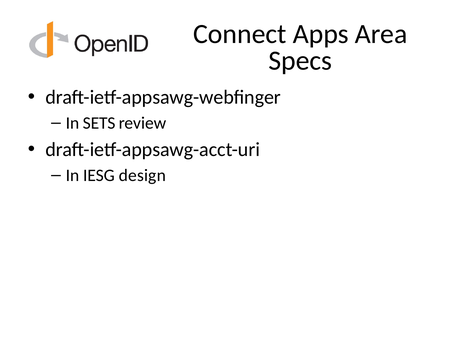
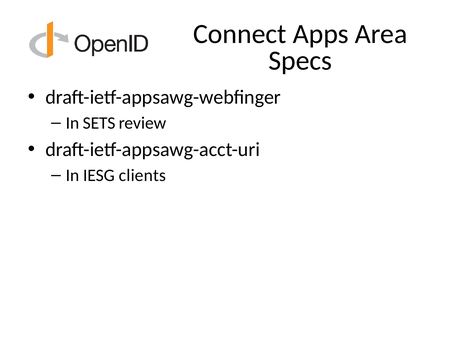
design: design -> clients
